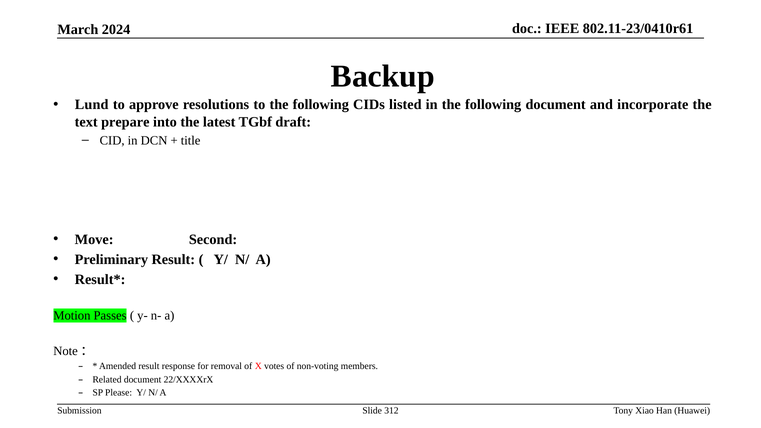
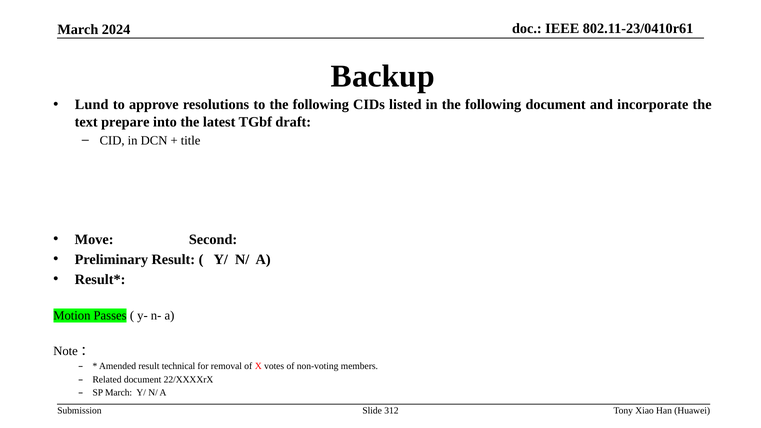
response: response -> technical
SP Please: Please -> March
